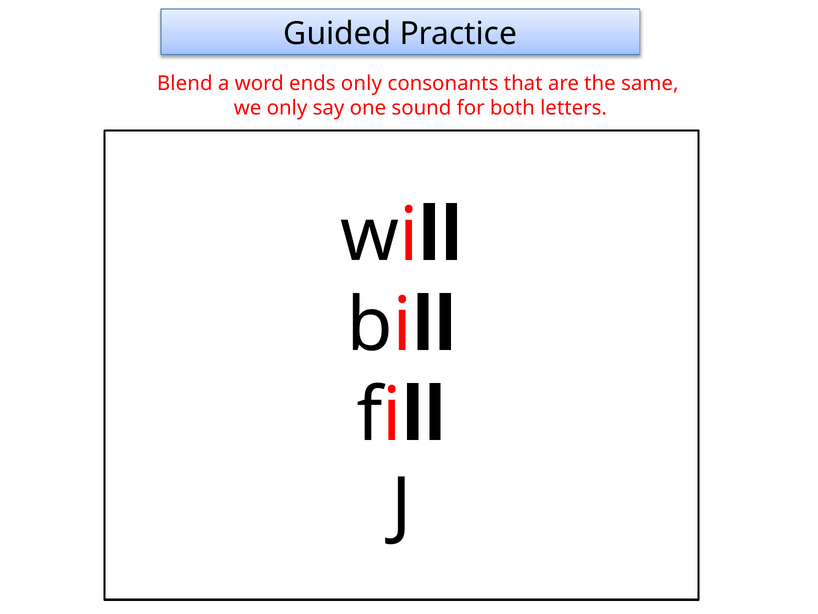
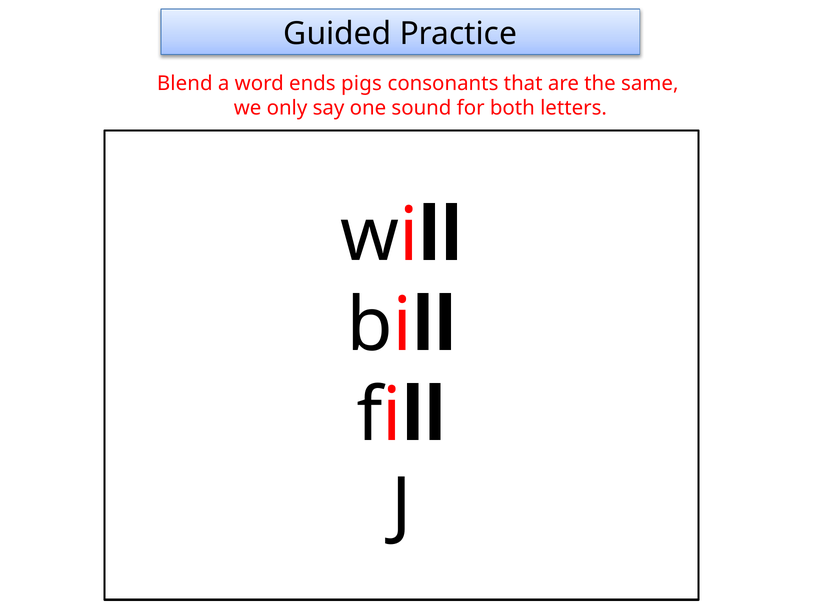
ends only: only -> pigs
